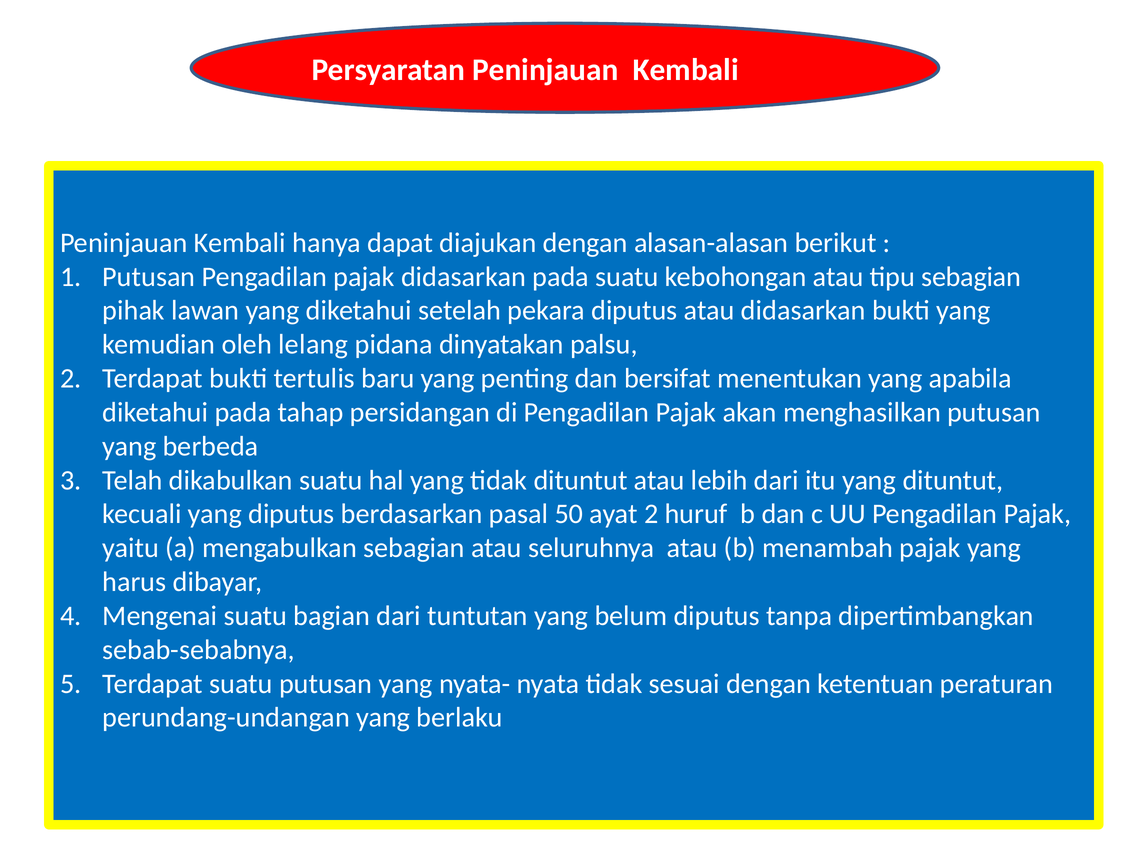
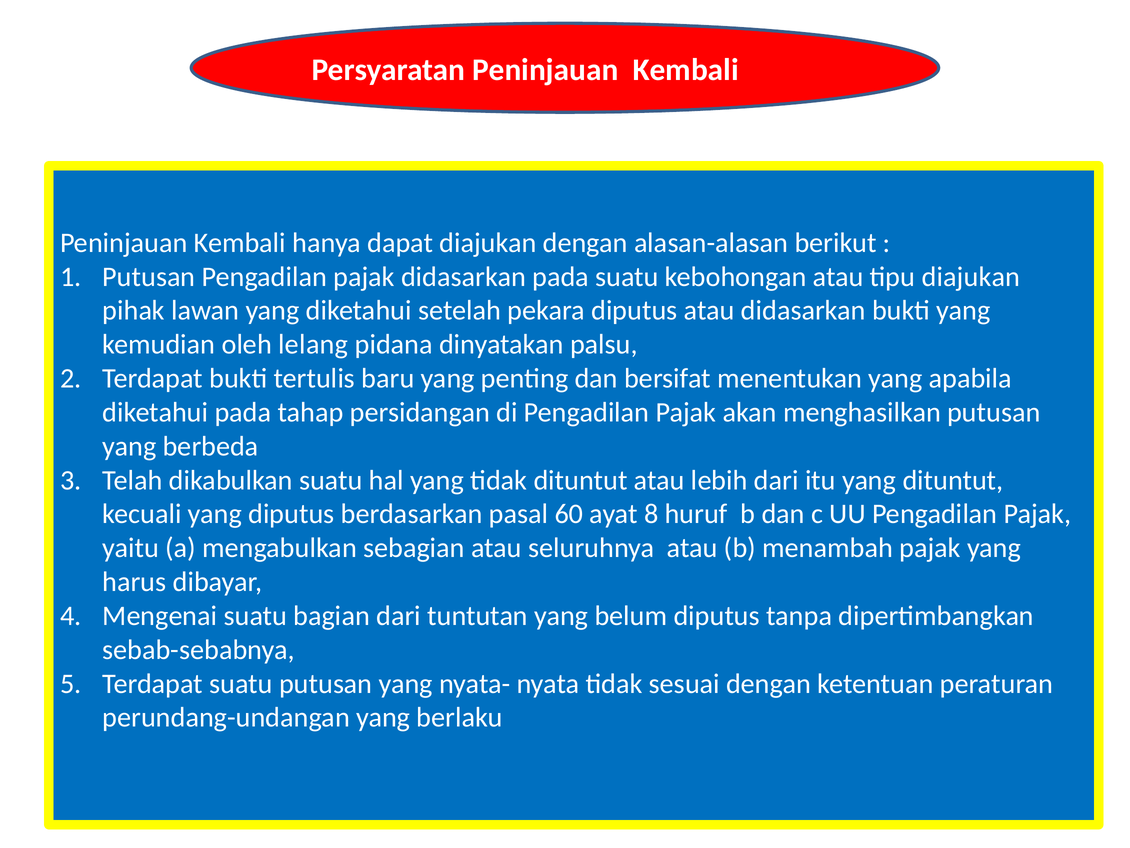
tipu sebagian: sebagian -> diajukan
50: 50 -> 60
ayat 2: 2 -> 8
